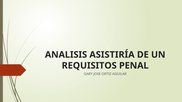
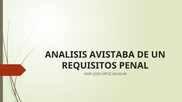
ASISTIRÍA: ASISTIRÍA -> AVISTABA
